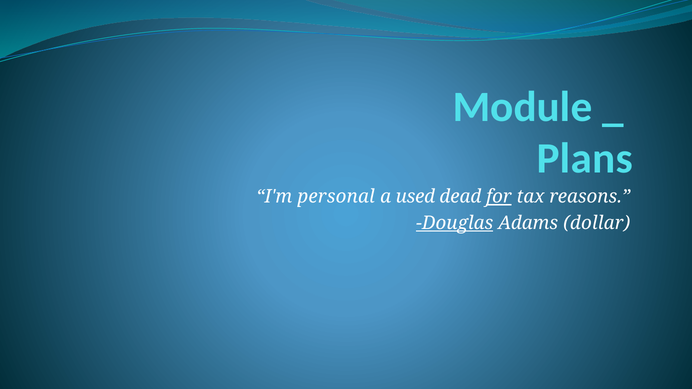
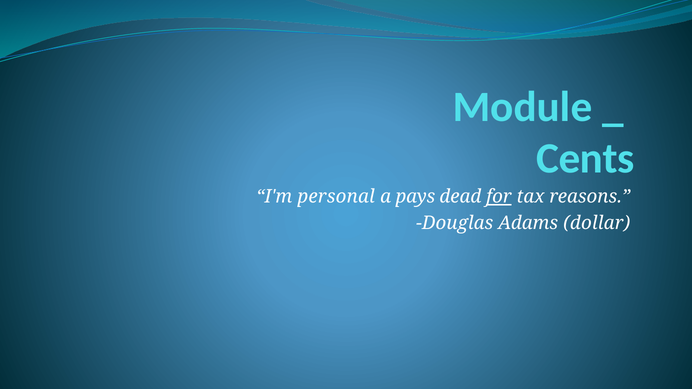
Plans: Plans -> Cents
used: used -> pays
Douglas underline: present -> none
